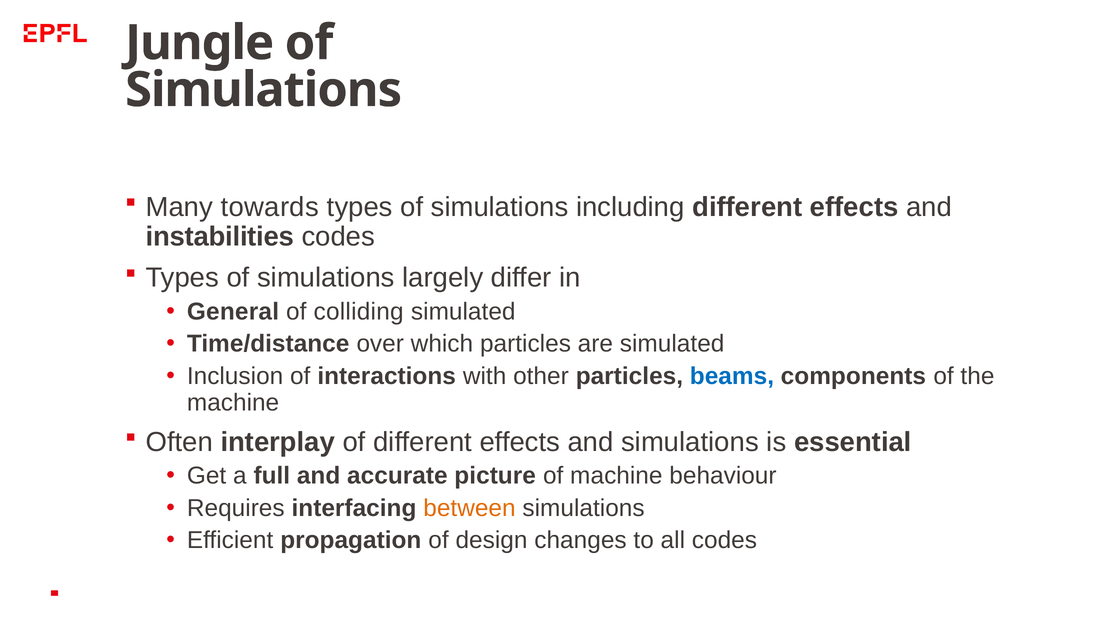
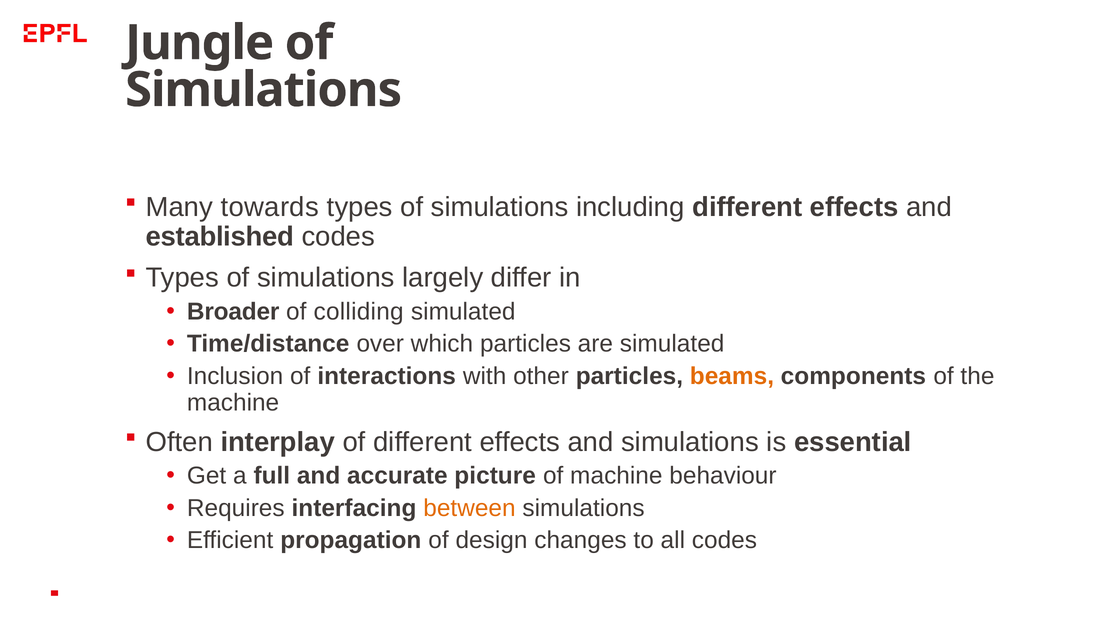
instabilities: instabilities -> established
General: General -> Broader
beams colour: blue -> orange
